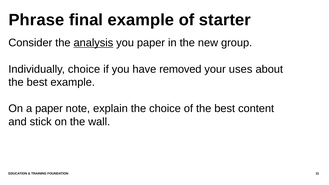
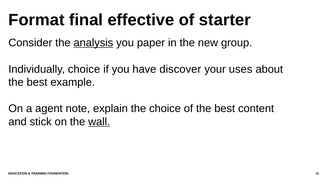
Phrase: Phrase -> Format
final example: example -> effective
removed: removed -> discover
a paper: paper -> agent
wall underline: none -> present
